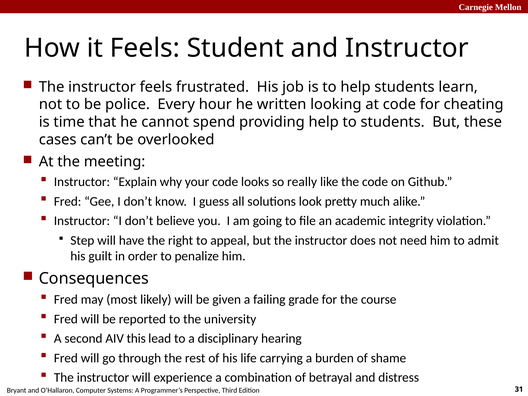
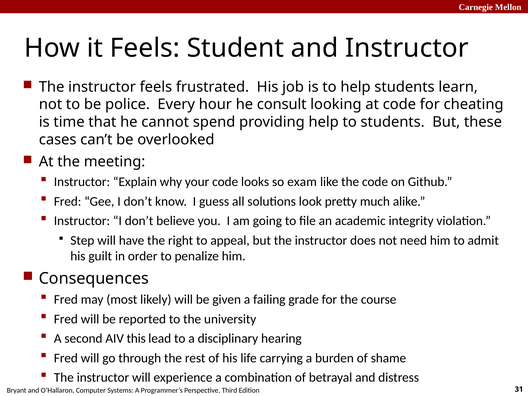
written: written -> consult
really: really -> exam
